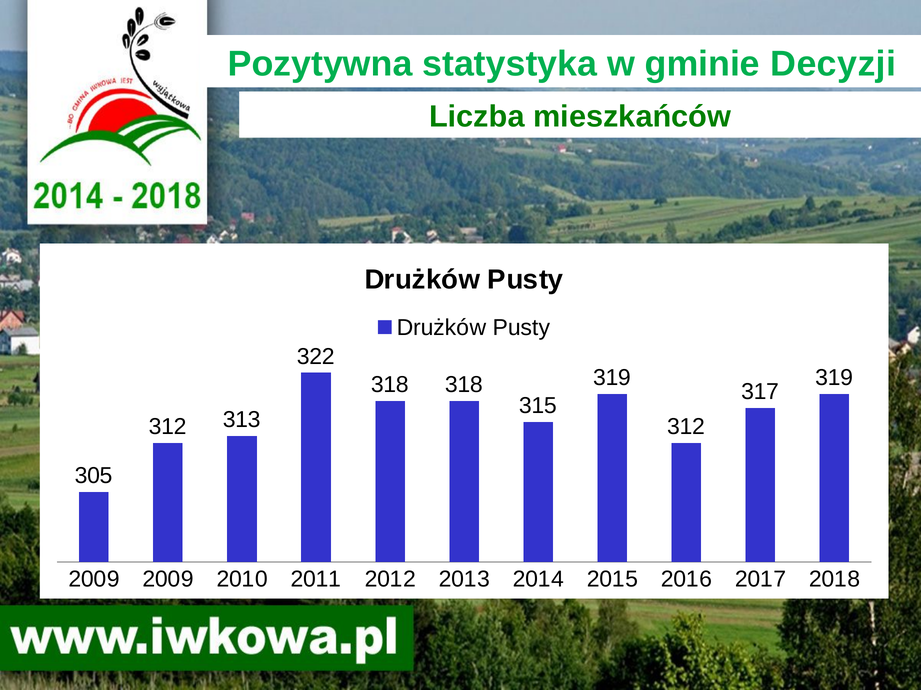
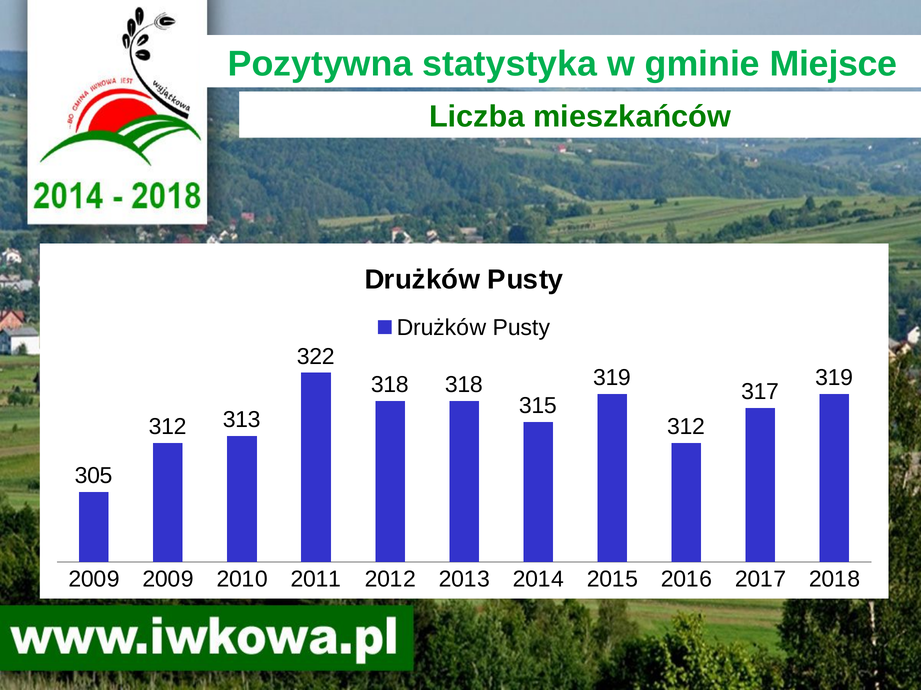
Decyzji: Decyzji -> Miejsce
